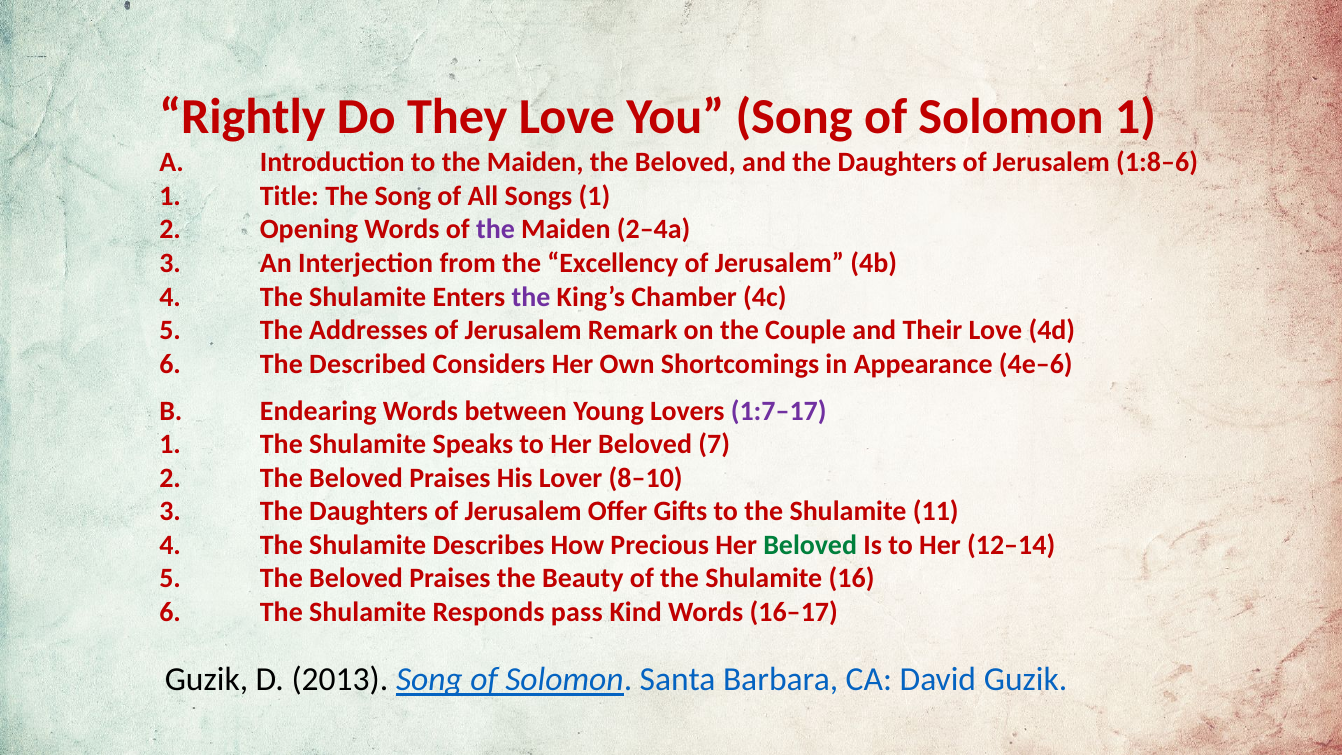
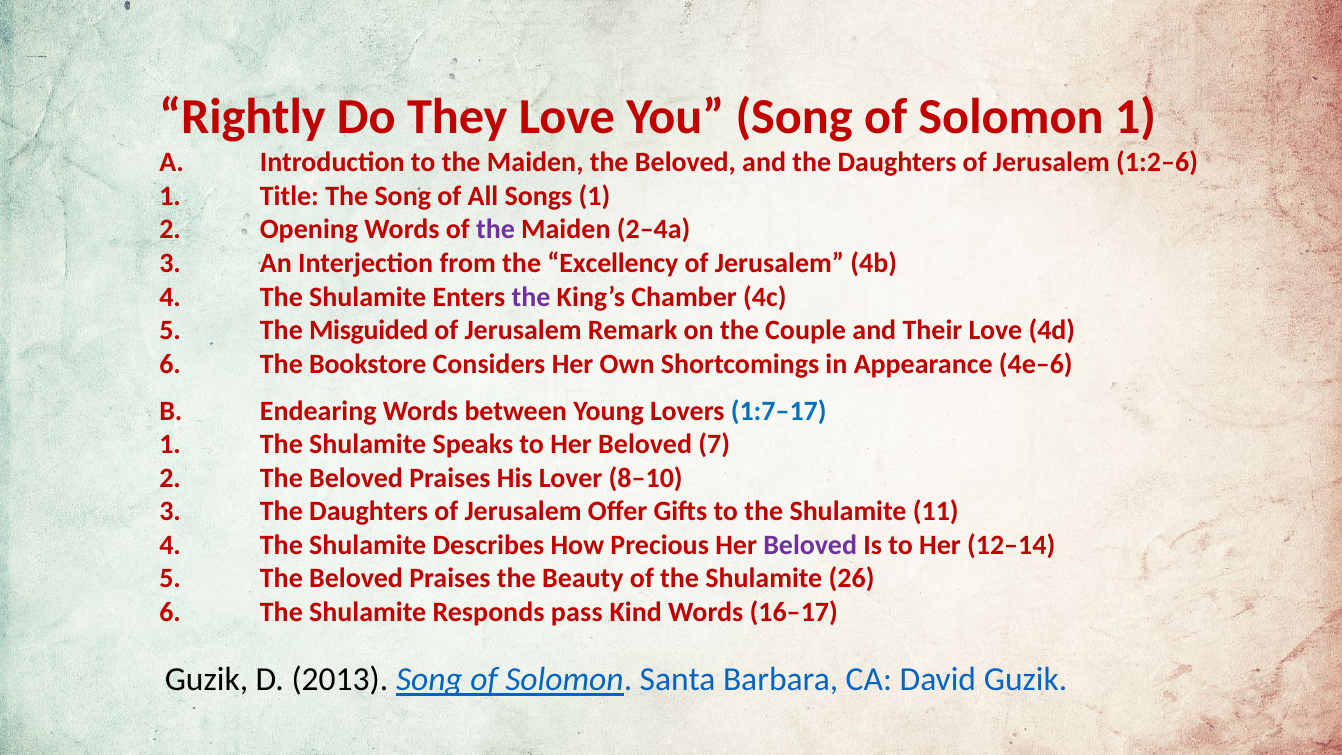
1:8–6: 1:8–6 -> 1:2–6
Addresses: Addresses -> Misguided
Described: Described -> Bookstore
1:7–17 colour: purple -> blue
Beloved at (810, 545) colour: green -> purple
16: 16 -> 26
